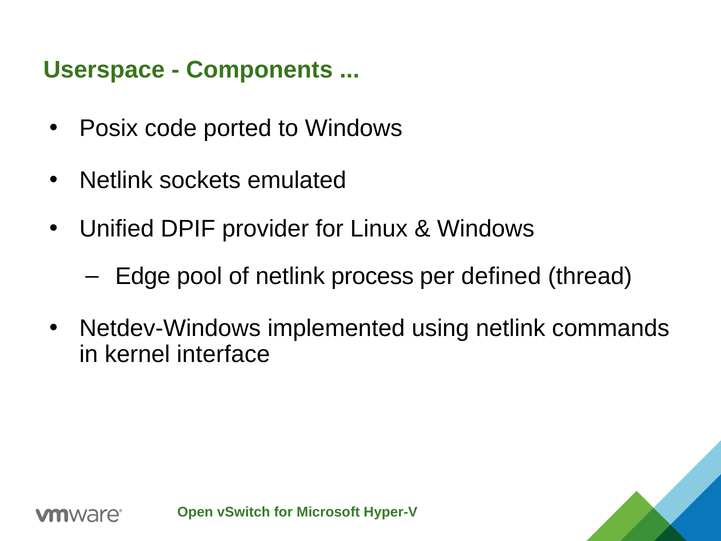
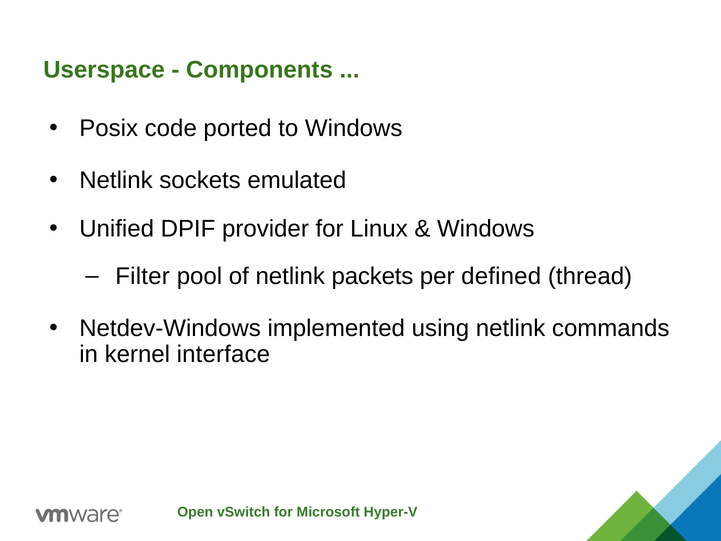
Edge: Edge -> Filter
process: process -> packets
